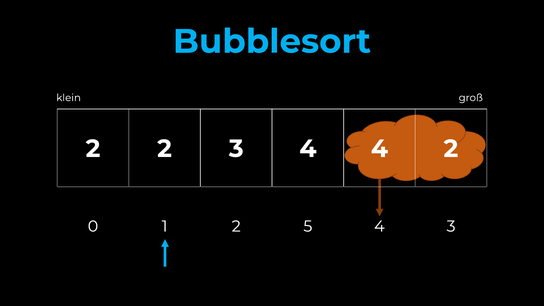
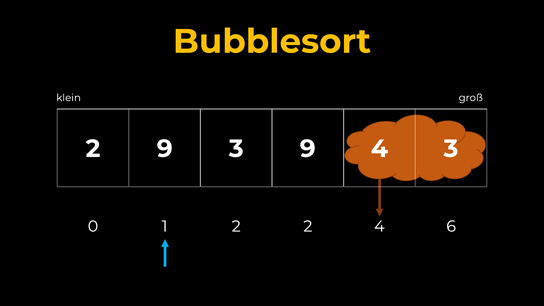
Bubblesort colour: light blue -> yellow
2 2: 2 -> 9
3 4: 4 -> 9
4 2: 2 -> 3
2 5: 5 -> 2
4 3: 3 -> 6
